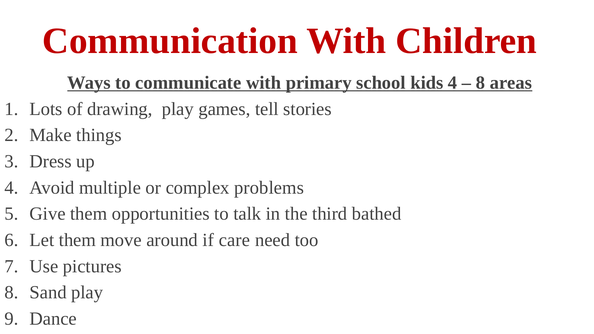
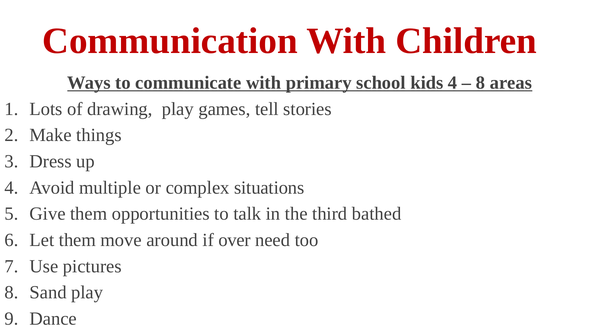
problems: problems -> situations
care: care -> over
